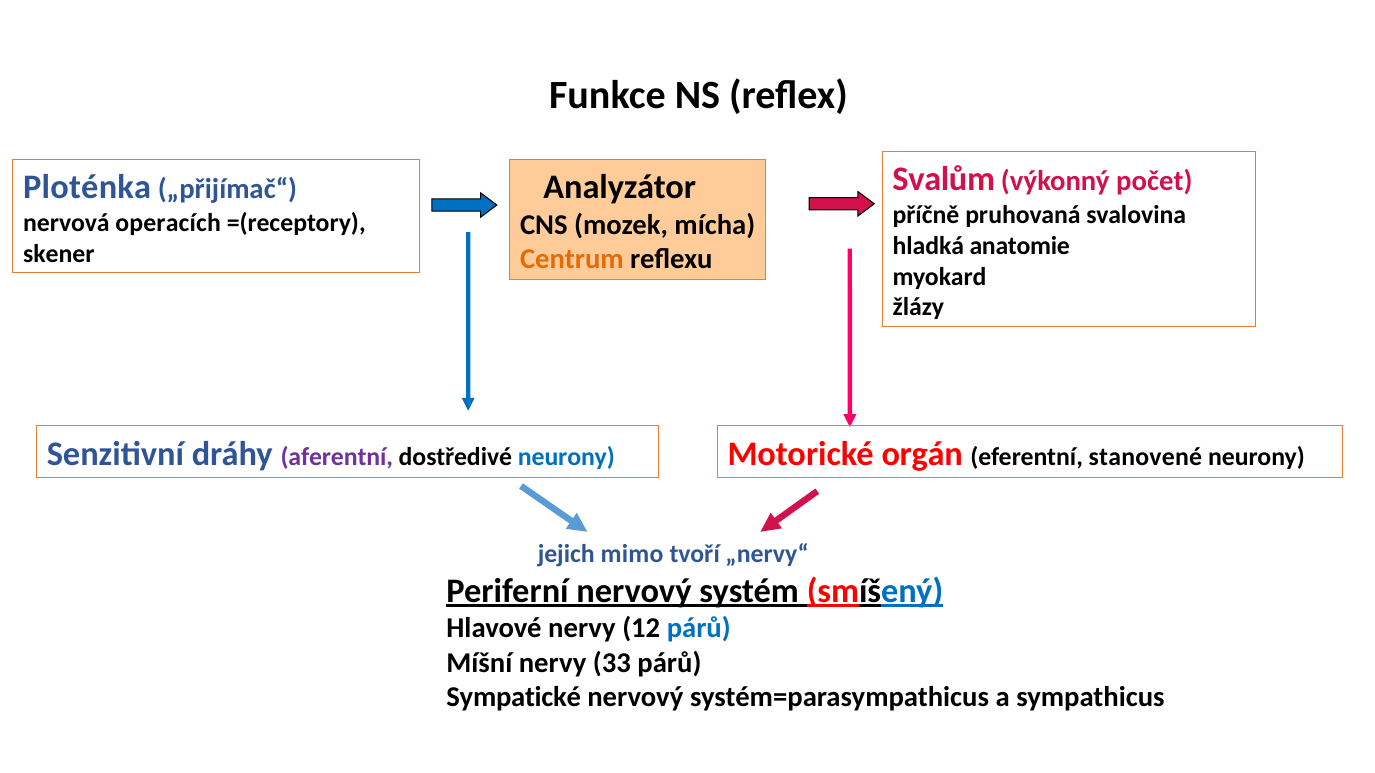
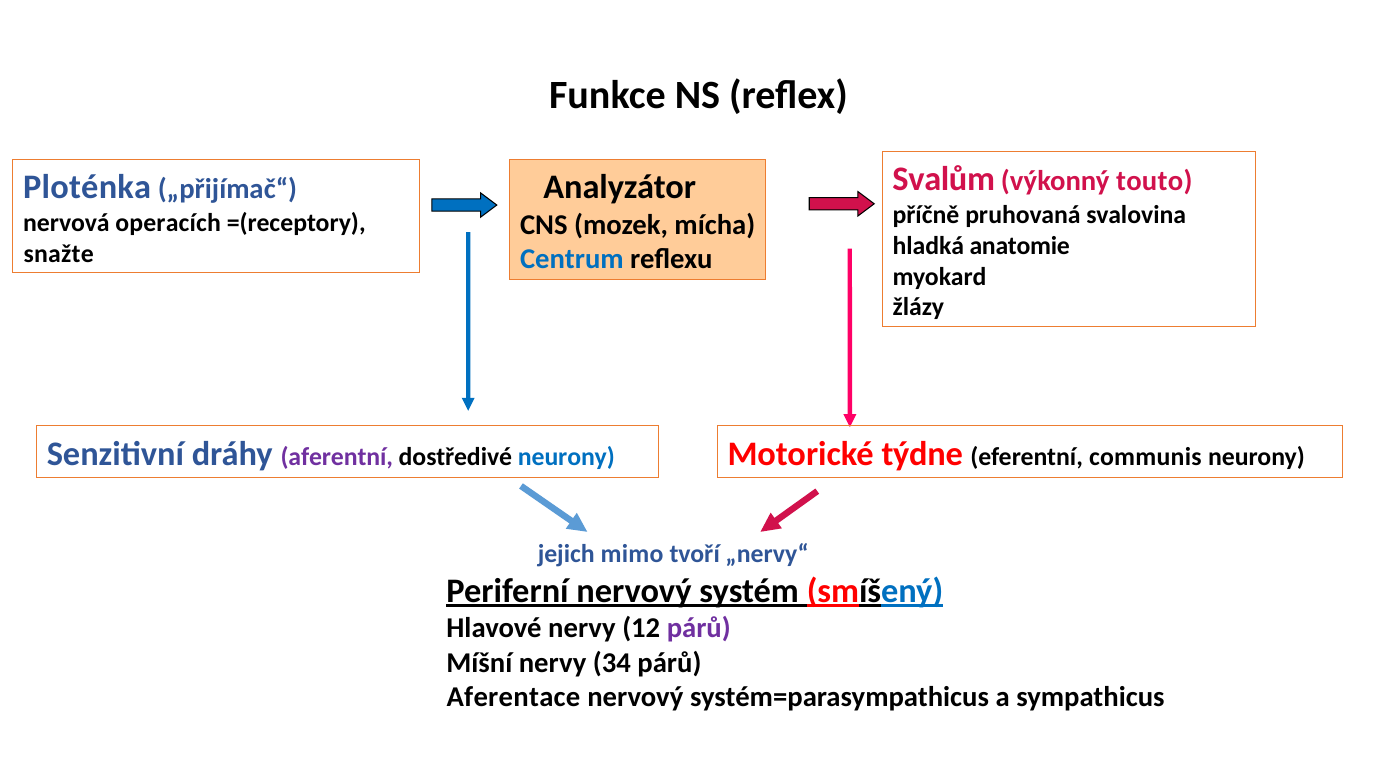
počet: počet -> touto
skener: skener -> snažte
Centrum colour: orange -> blue
orgán: orgán -> týdne
stanovené: stanovené -> communis
párů at (699, 629) colour: blue -> purple
33: 33 -> 34
Sympatické: Sympatické -> Aferentace
